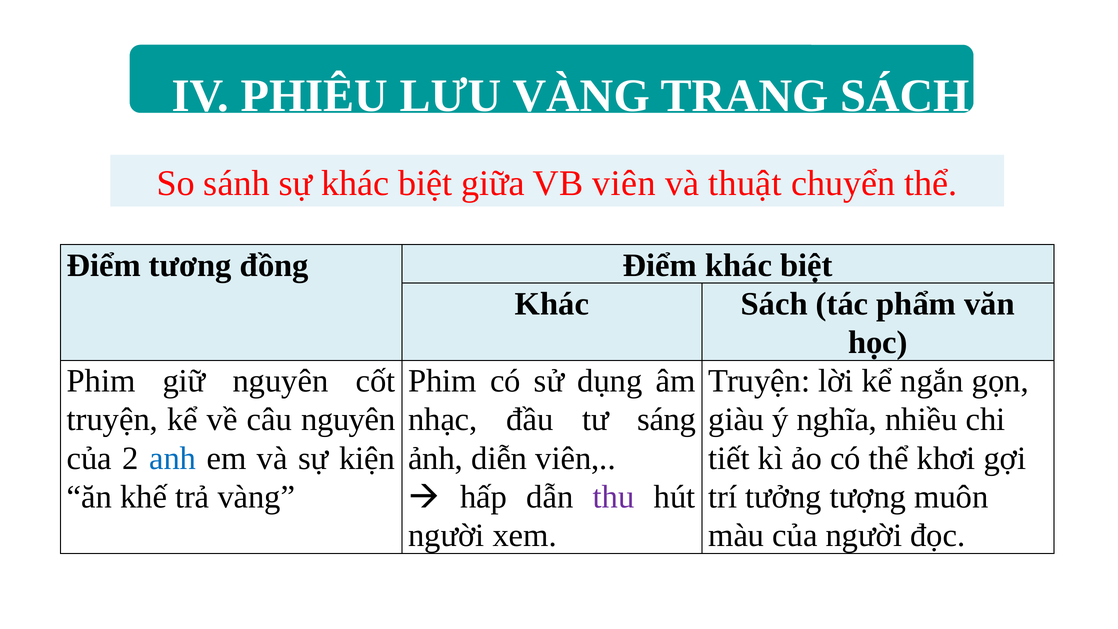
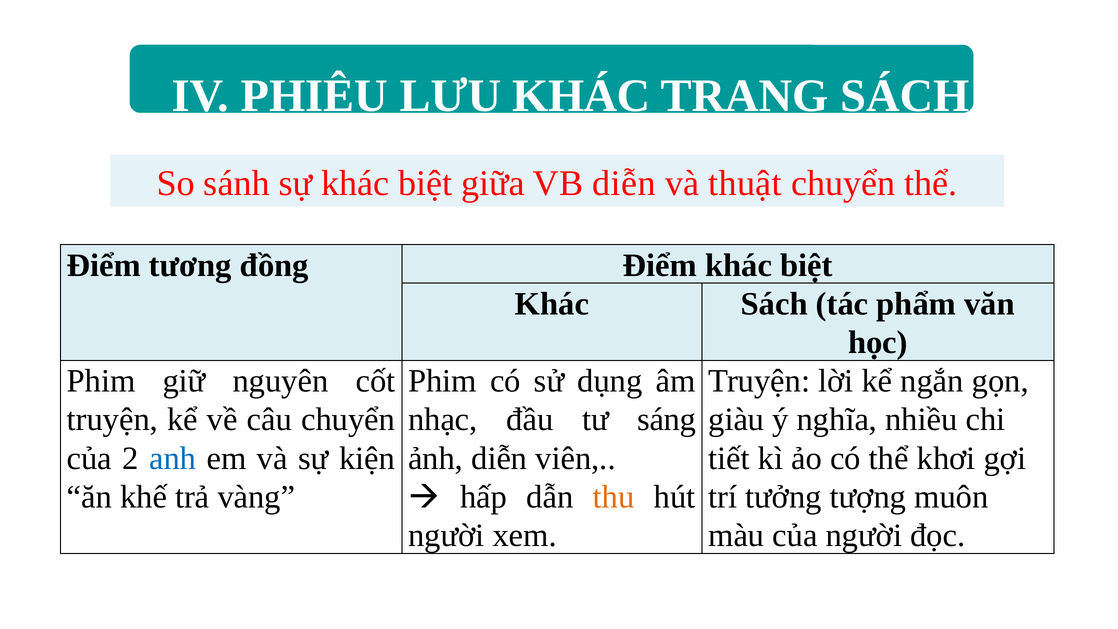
LƯU VÀNG: VÀNG -> KHÁC
VB viên: viên -> diễn
câu nguyên: nguyên -> chuyển
thu colour: purple -> orange
